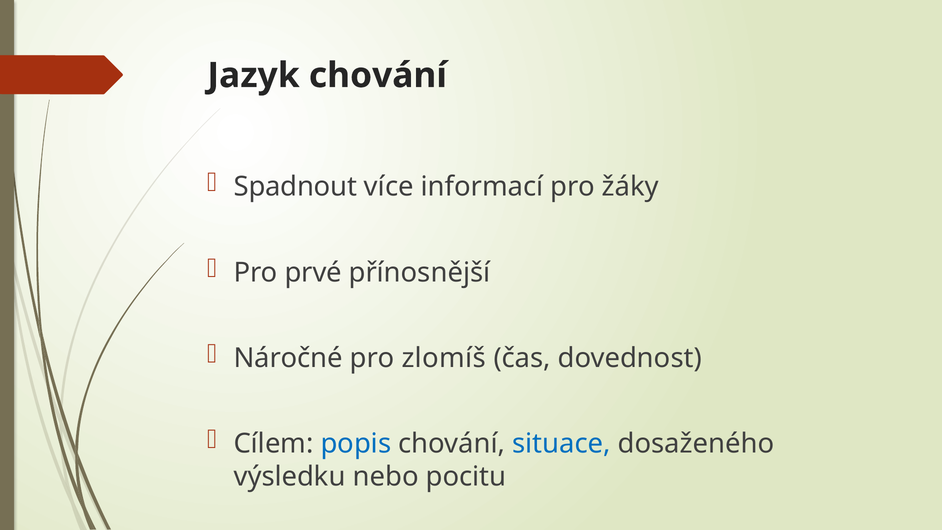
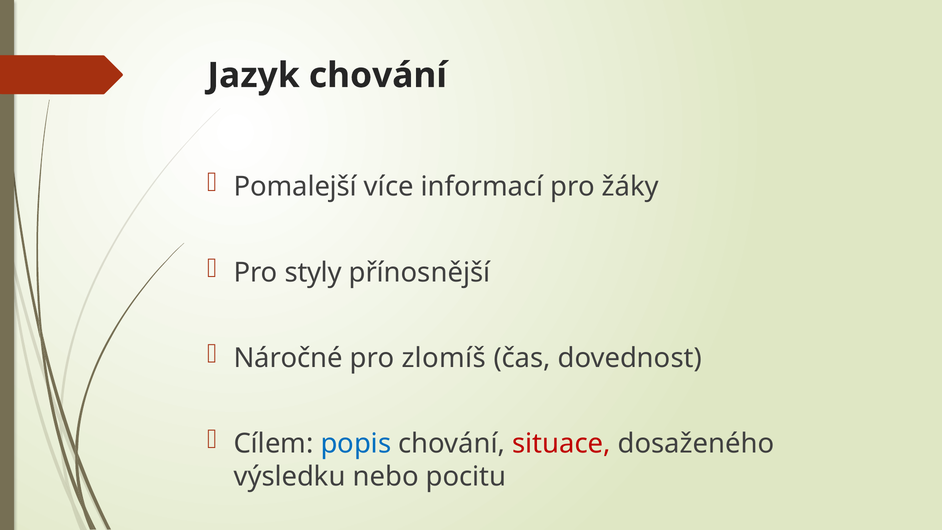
Spadnout: Spadnout -> Pomalejší
prvé: prvé -> styly
situace colour: blue -> red
